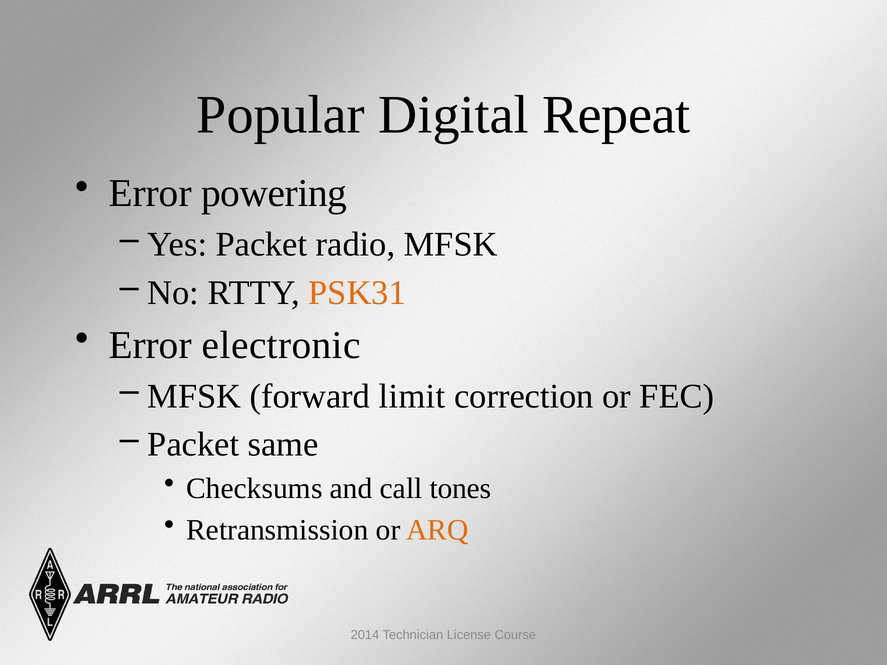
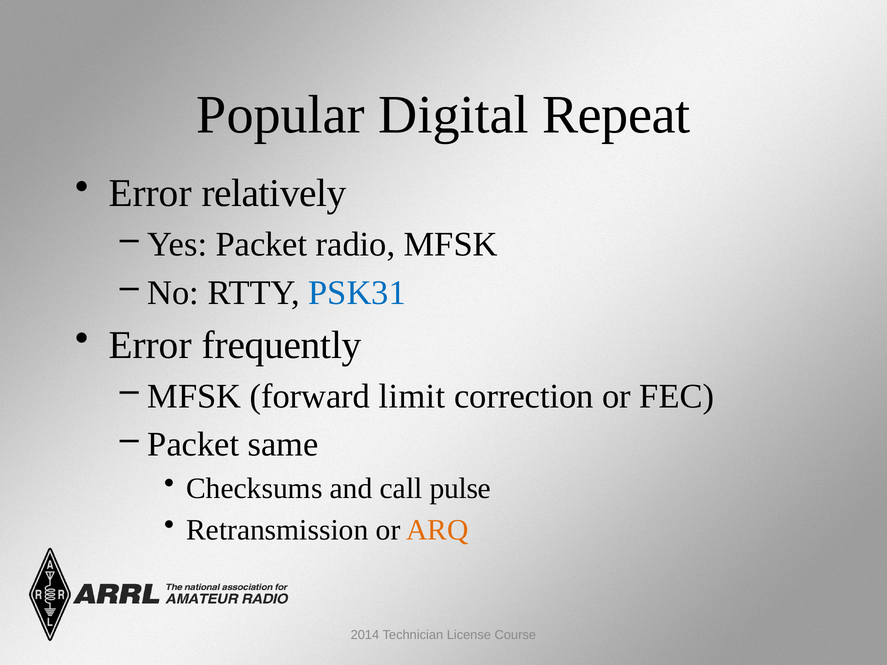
powering: powering -> relatively
PSK31 colour: orange -> blue
electronic: electronic -> frequently
tones: tones -> pulse
